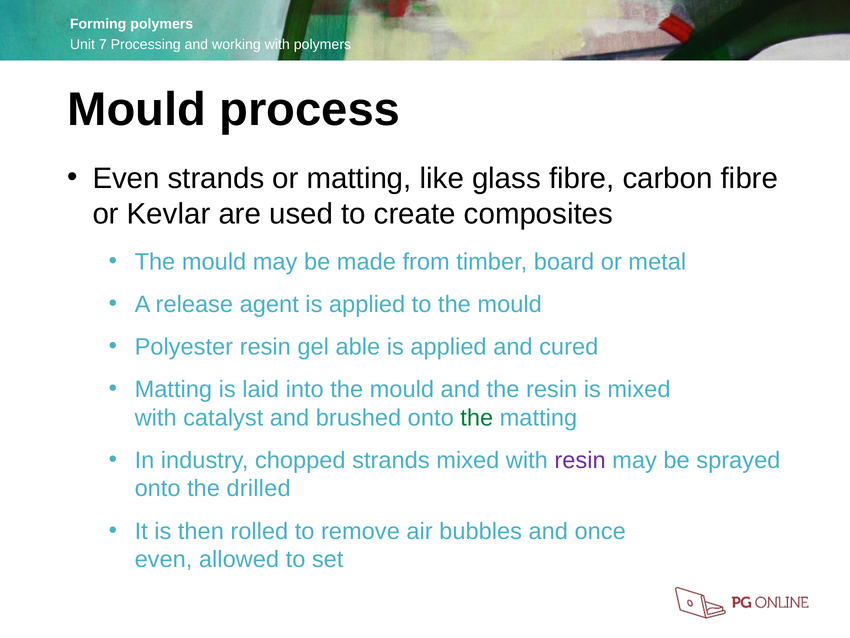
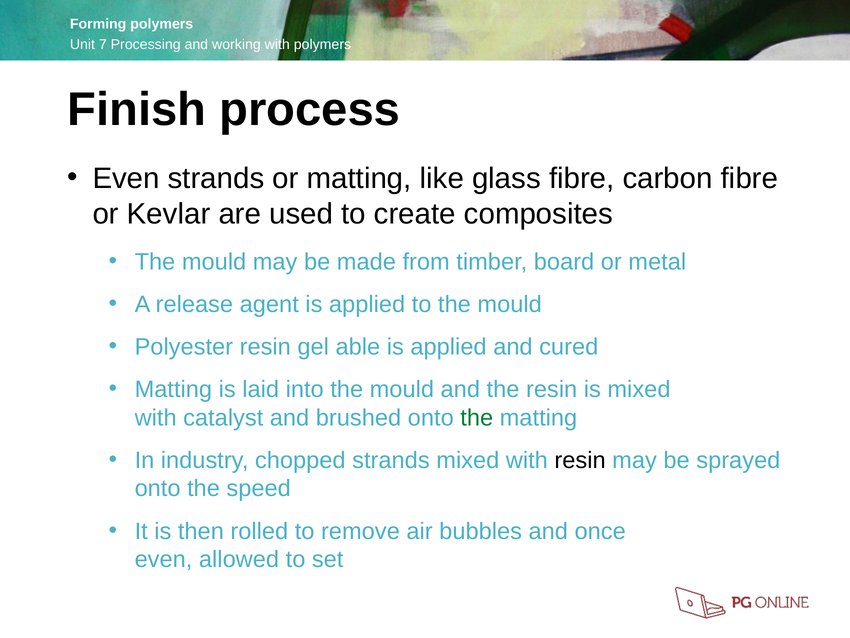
Mould at (137, 109): Mould -> Finish
resin at (580, 460) colour: purple -> black
drilled: drilled -> speed
